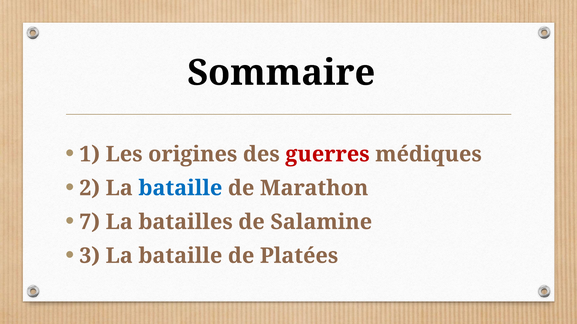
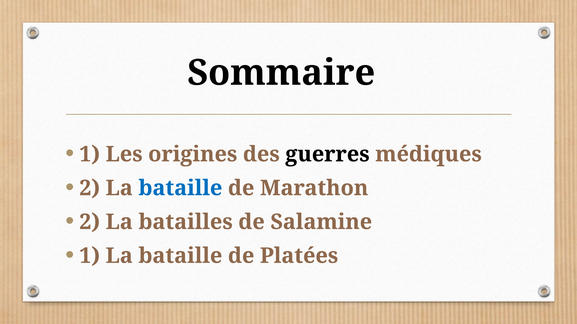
guerres colour: red -> black
7 at (90, 222): 7 -> 2
3 at (90, 256): 3 -> 1
